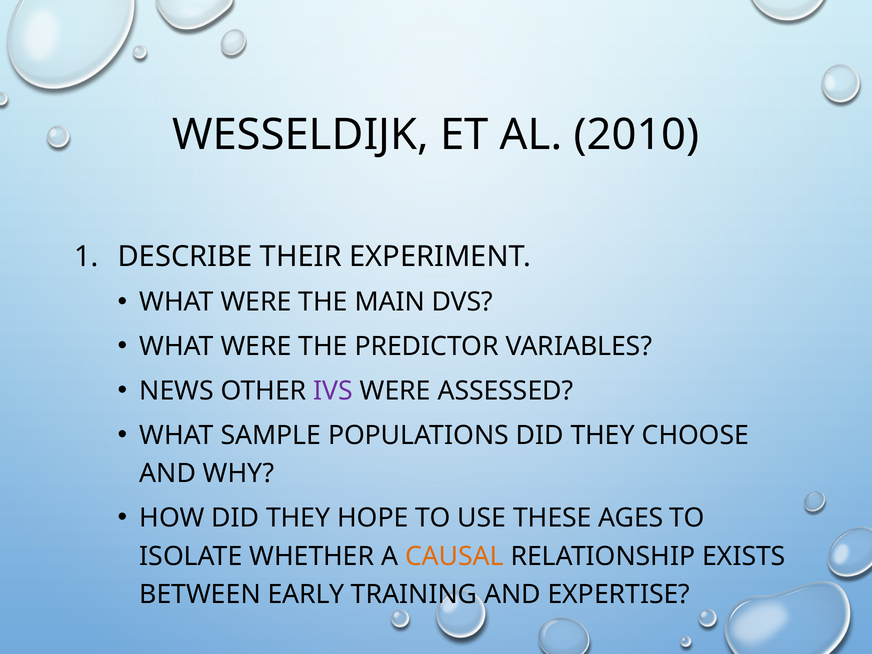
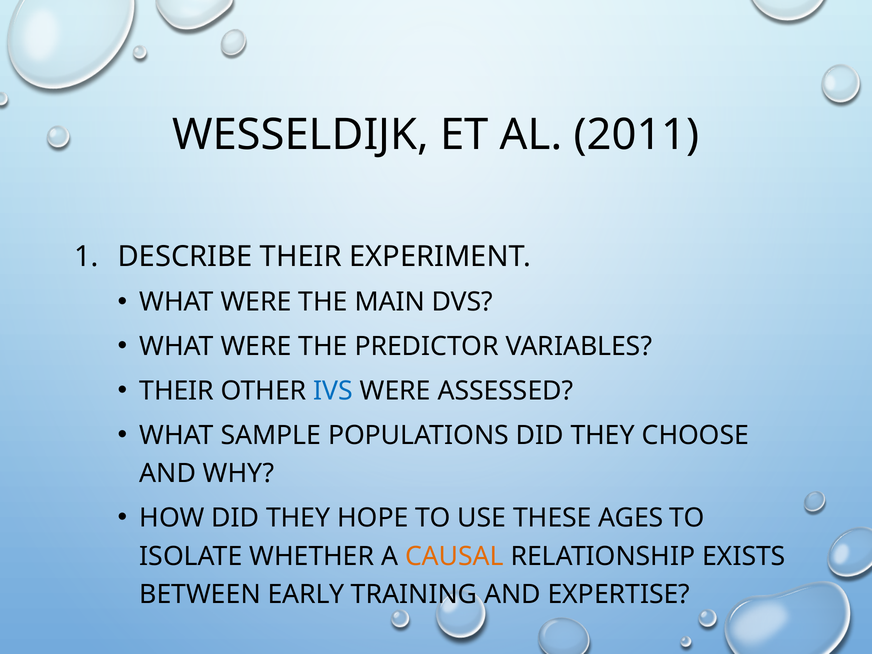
2010: 2010 -> 2011
NEWS at (177, 391): NEWS -> THEIR
IVS colour: purple -> blue
